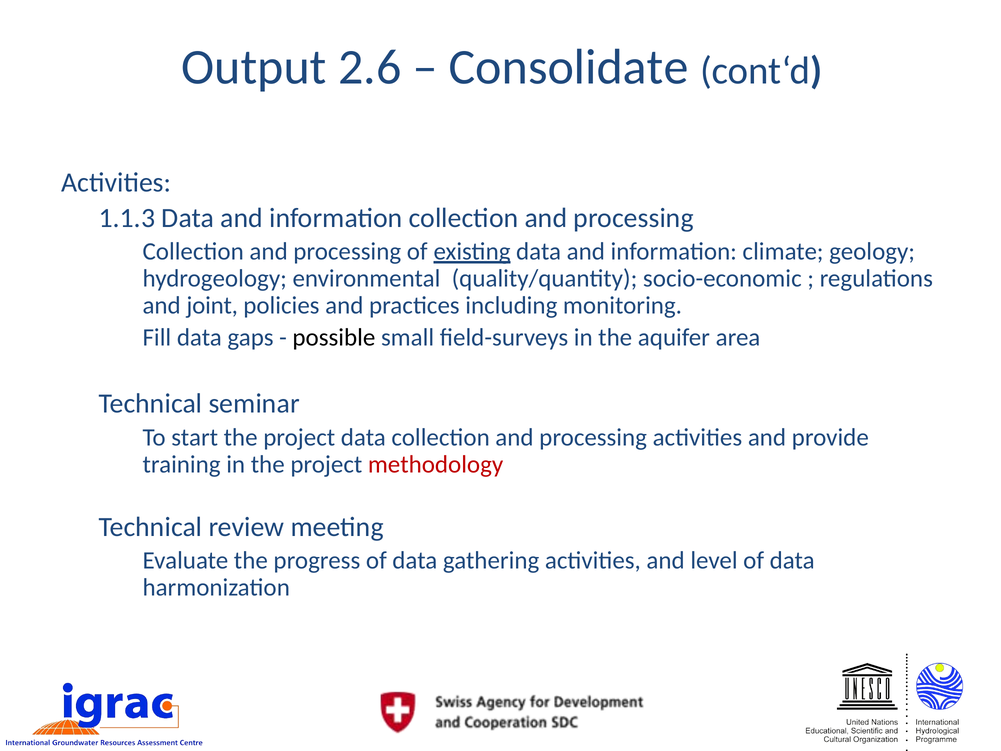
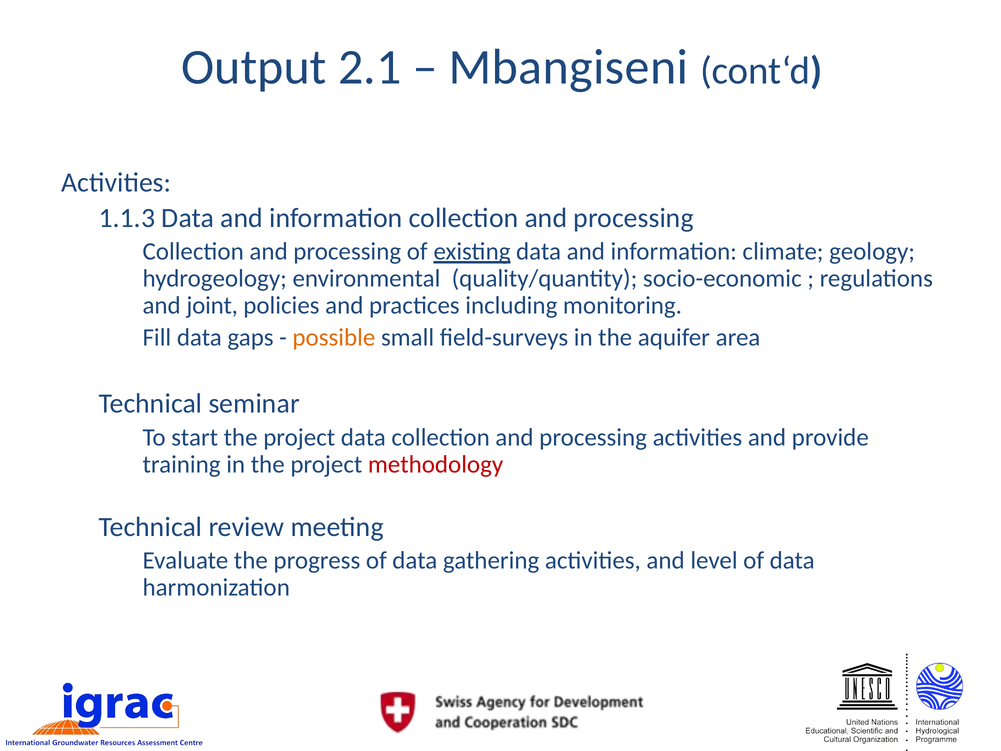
2.6: 2.6 -> 2.1
Consolidate: Consolidate -> Mbangiseni
possible colour: black -> orange
